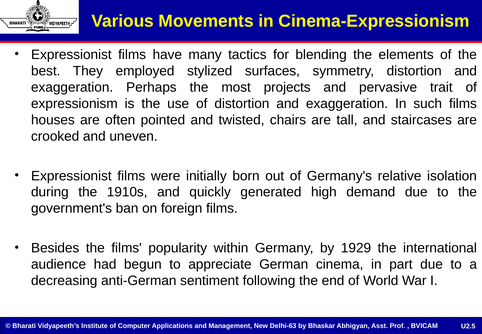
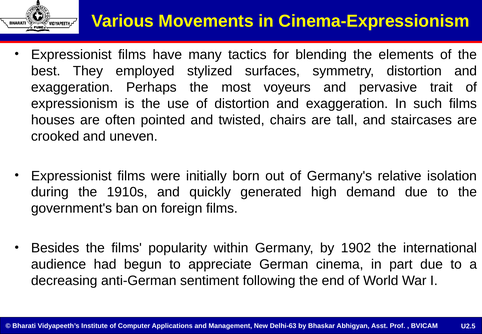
projects: projects -> voyeurs
1929: 1929 -> 1902
